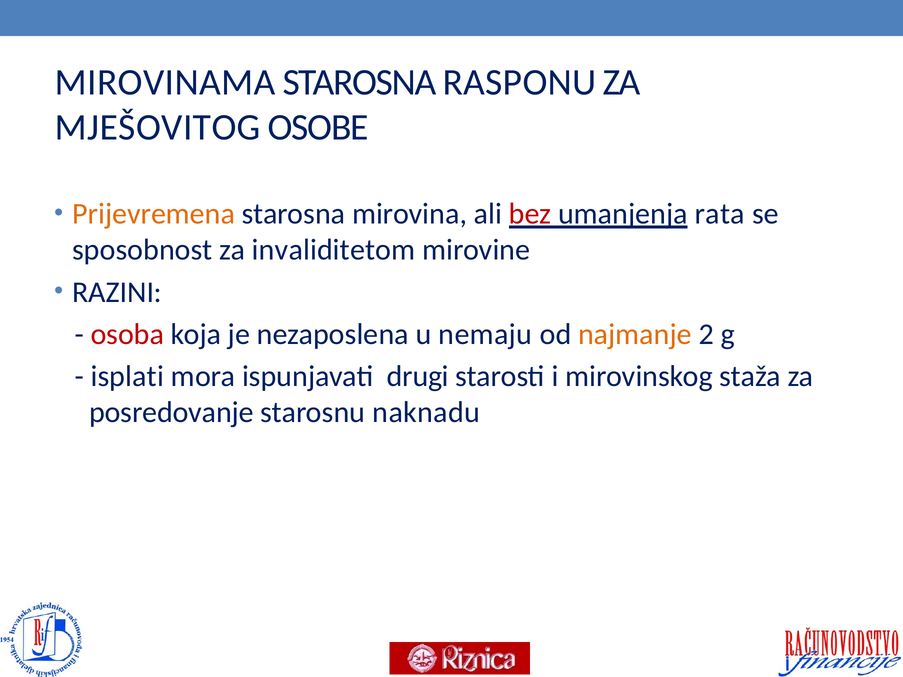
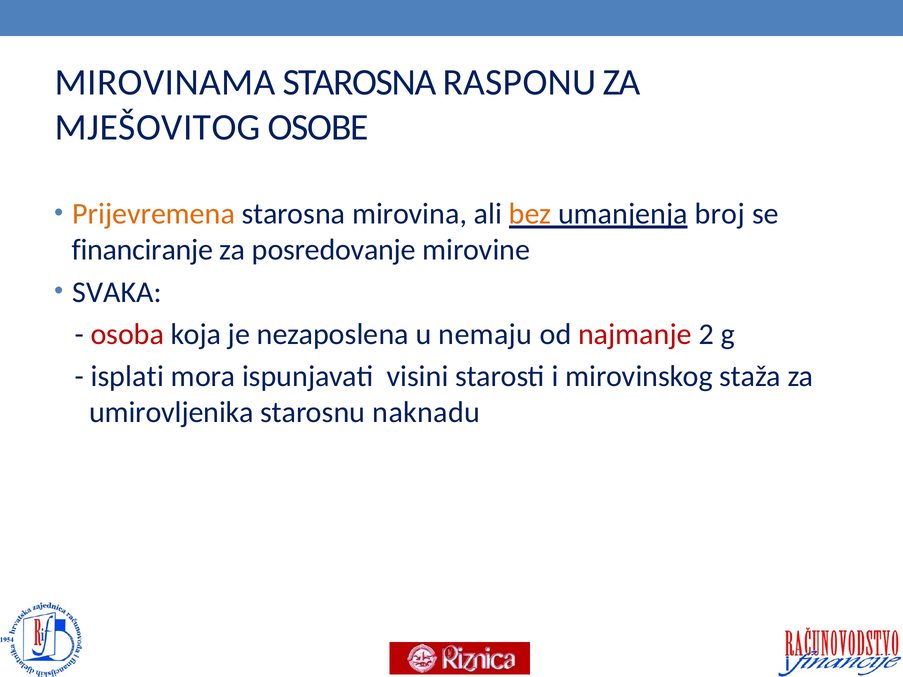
bez colour: red -> orange
rata: rata -> broj
sposobnost: sposobnost -> financiranje
invaliditetom: invaliditetom -> posredovanje
RAZINI: RAZINI -> SVAKA
najmanje colour: orange -> red
drugi: drugi -> visini
posredovanje: posredovanje -> umirovljenika
